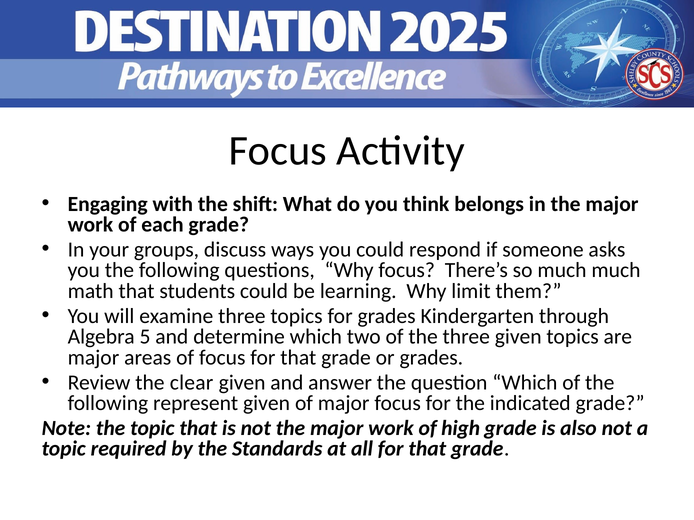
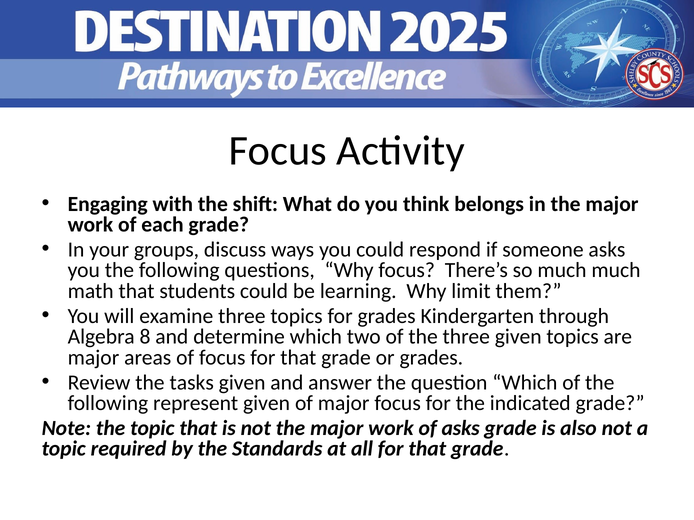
5: 5 -> 8
clear: clear -> tasks
of high: high -> asks
